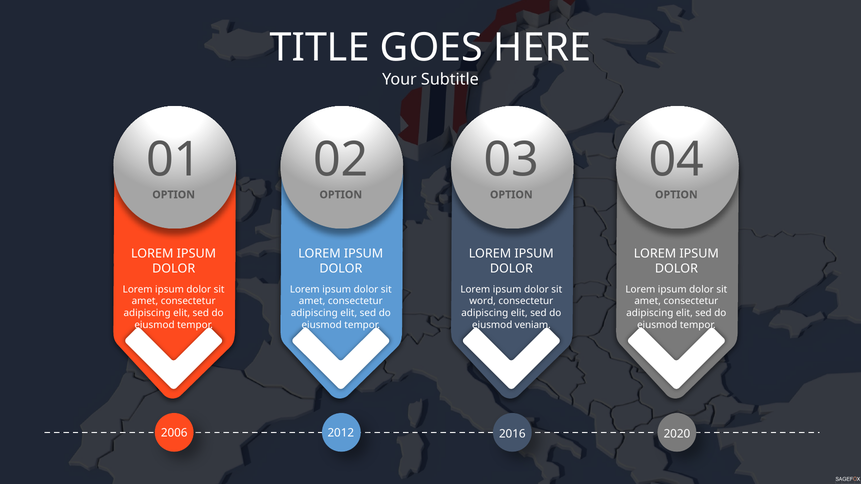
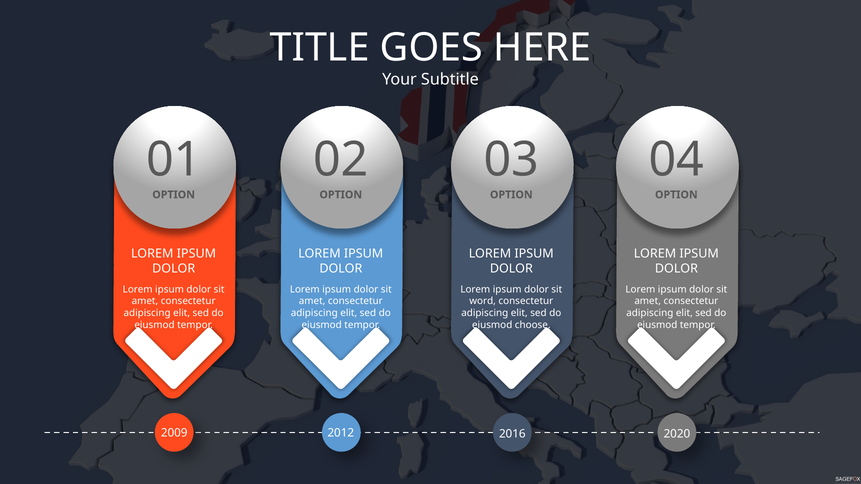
veniam: veniam -> choose
2006: 2006 -> 2009
